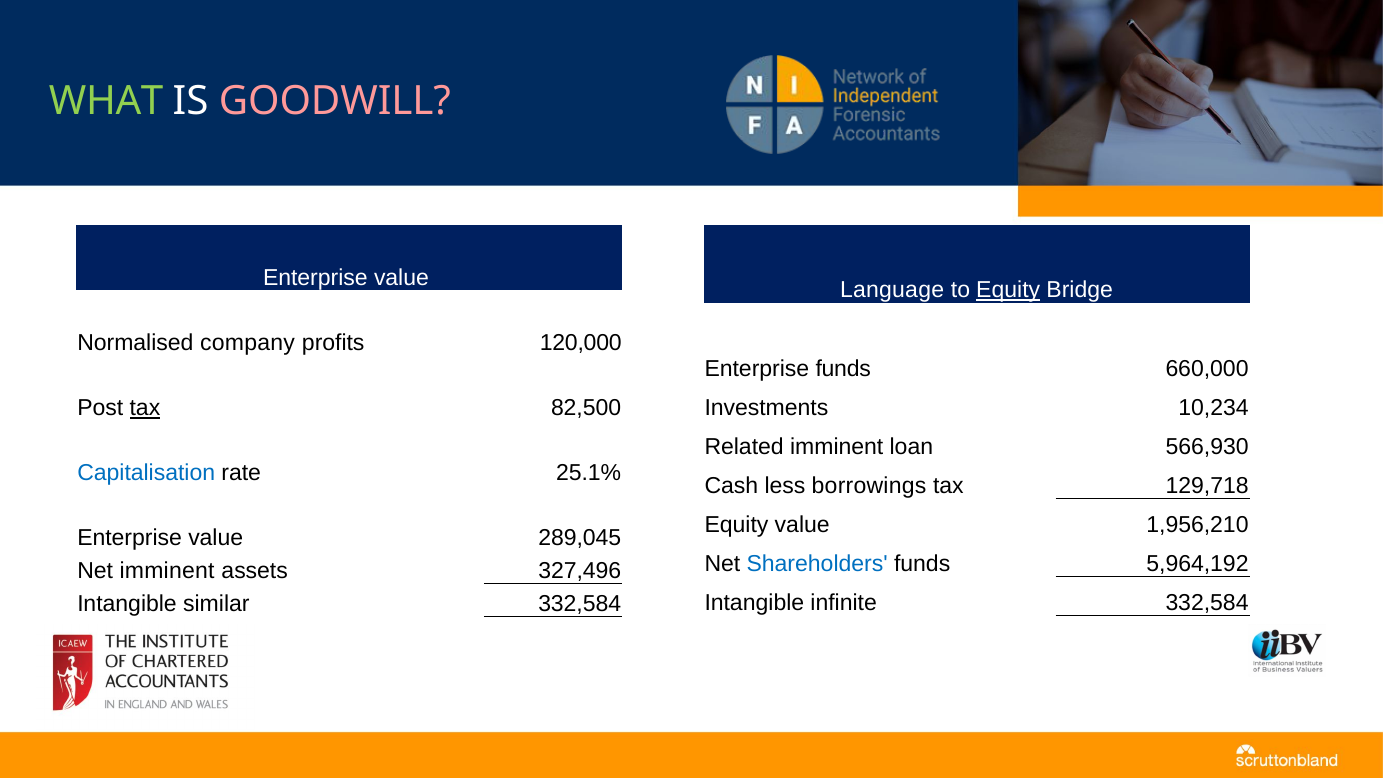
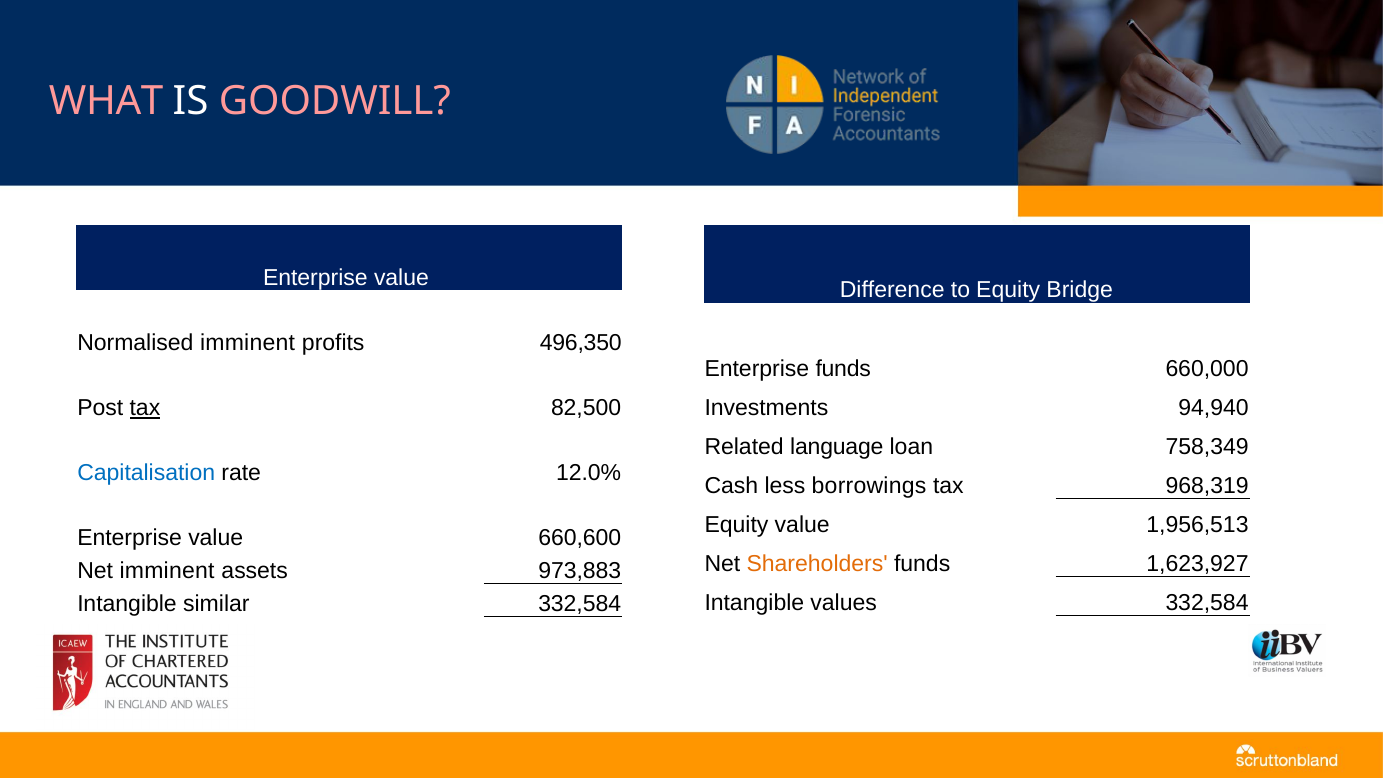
WHAT colour: light green -> pink
Language: Language -> Difference
Equity at (1008, 290) underline: present -> none
Normalised company: company -> imminent
120,000: 120,000 -> 496,350
10,234: 10,234 -> 94,940
Related imminent: imminent -> language
566,930: 566,930 -> 758,349
25.1%: 25.1% -> 12.0%
129,718: 129,718 -> 968,319
1,956,210: 1,956,210 -> 1,956,513
289,045: 289,045 -> 660,600
Shareholders colour: blue -> orange
5,964,192: 5,964,192 -> 1,623,927
327,496: 327,496 -> 973,883
infinite: infinite -> values
